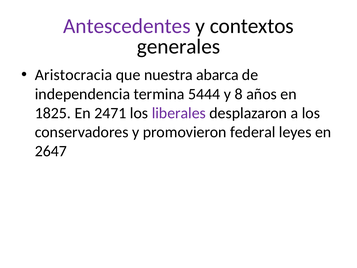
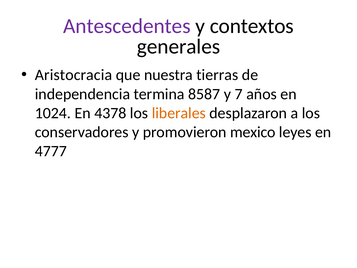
abarca: abarca -> tierras
5444: 5444 -> 8587
8: 8 -> 7
1825: 1825 -> 1024
2471: 2471 -> 4378
liberales colour: purple -> orange
federal: federal -> mexico
2647: 2647 -> 4777
